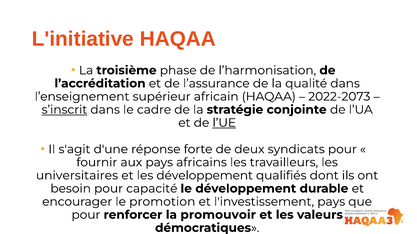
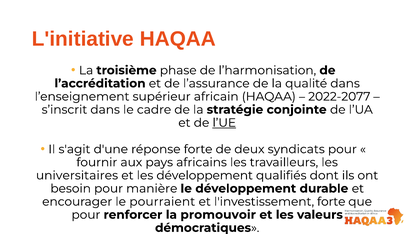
2022-2073: 2022-2073 -> 2022-2077
s’inscrit underline: present -> none
capacité: capacité -> manière
promotion: promotion -> pourraient
l'investissement pays: pays -> forte
